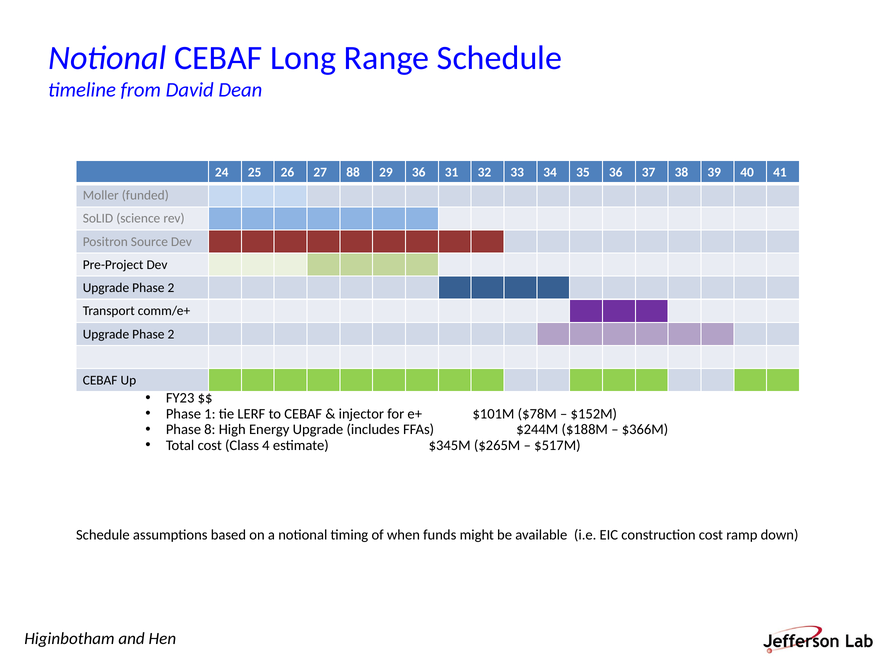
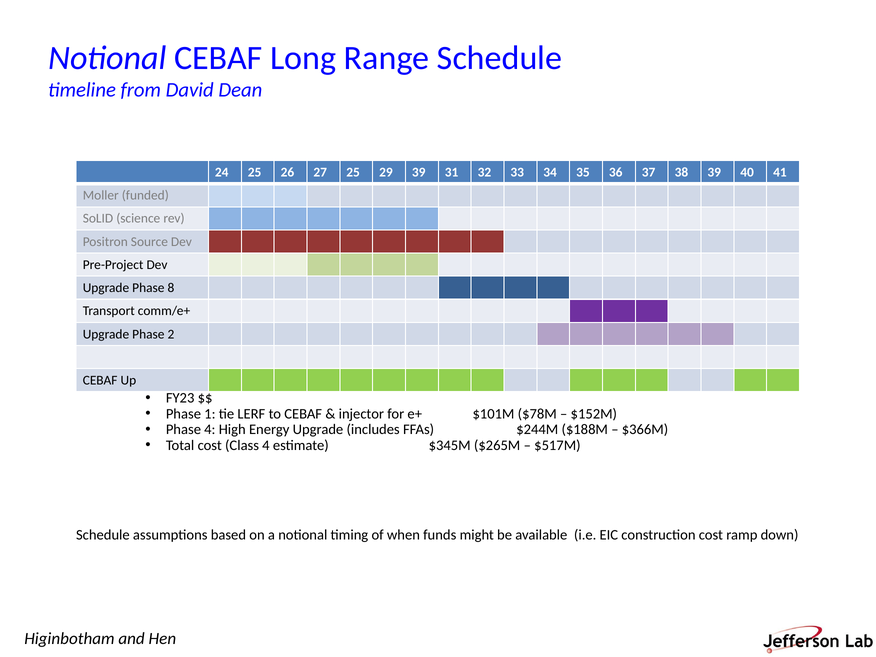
27 88: 88 -> 25
29 36: 36 -> 39
2 at (171, 288): 2 -> 8
Phase 8: 8 -> 4
